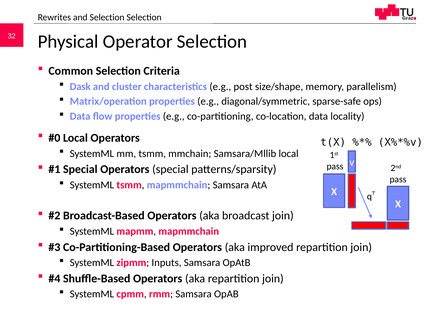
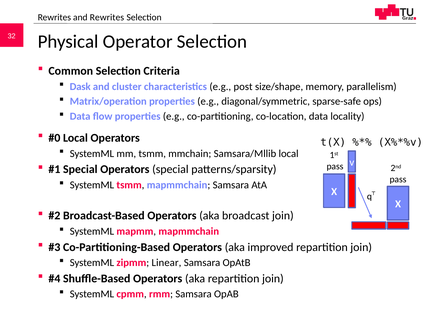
and Selection: Selection -> Rewrites
Inputs: Inputs -> Linear
